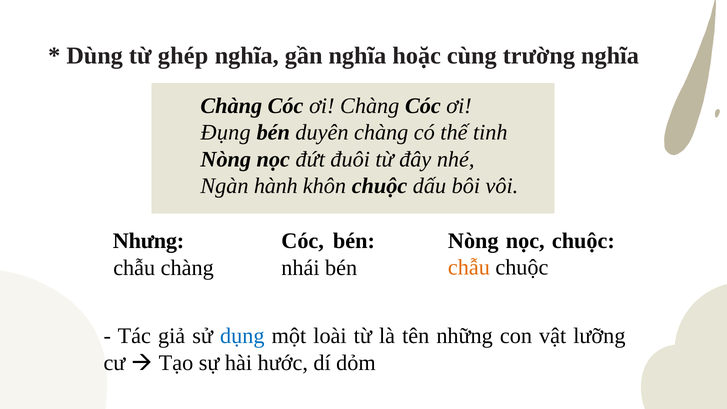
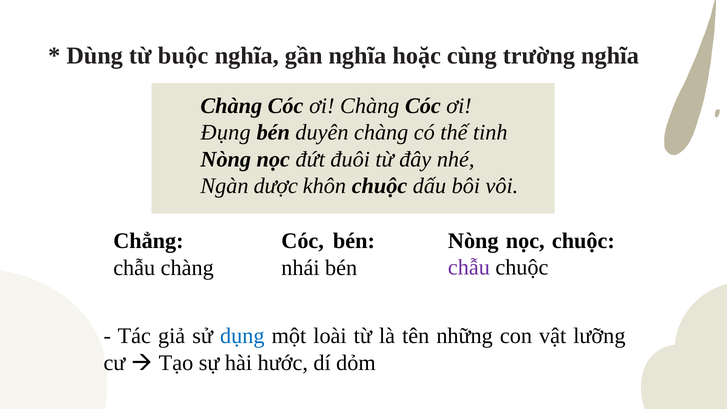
ghép: ghép -> buộc
hành: hành -> dược
Nhưng: Nhưng -> Chẳng
chẫu at (469, 267) colour: orange -> purple
